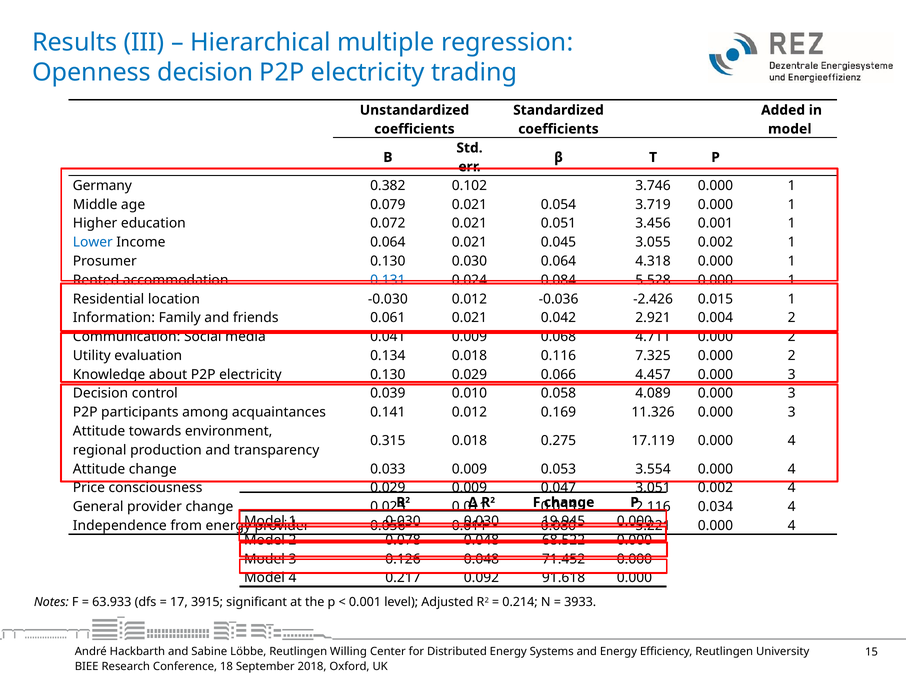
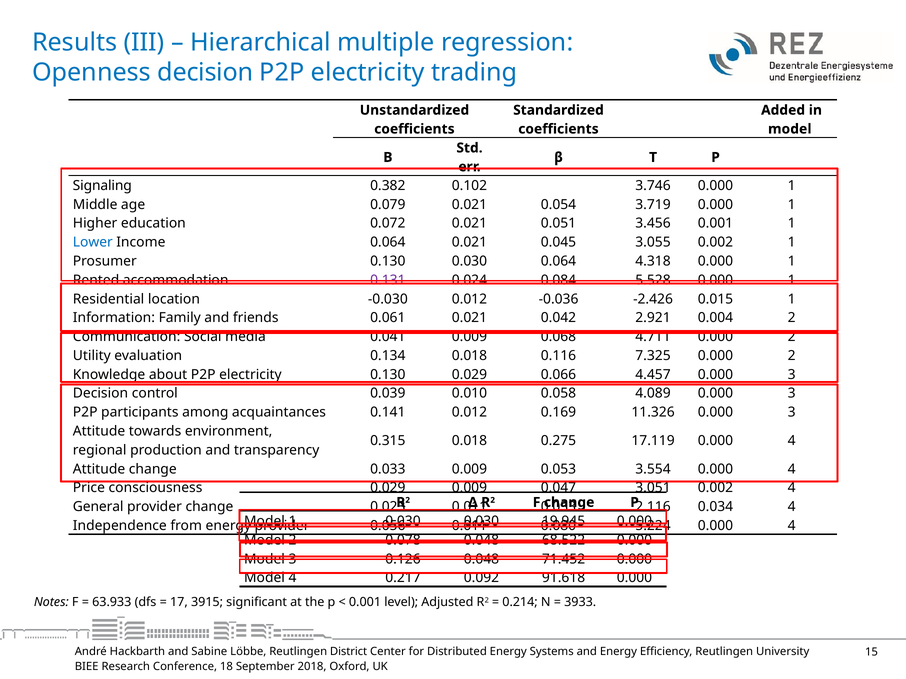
Germany: Germany -> Signaling
0.131 colour: blue -> purple
5.221: 5.221 -> 5.224
Willing: Willing -> District
